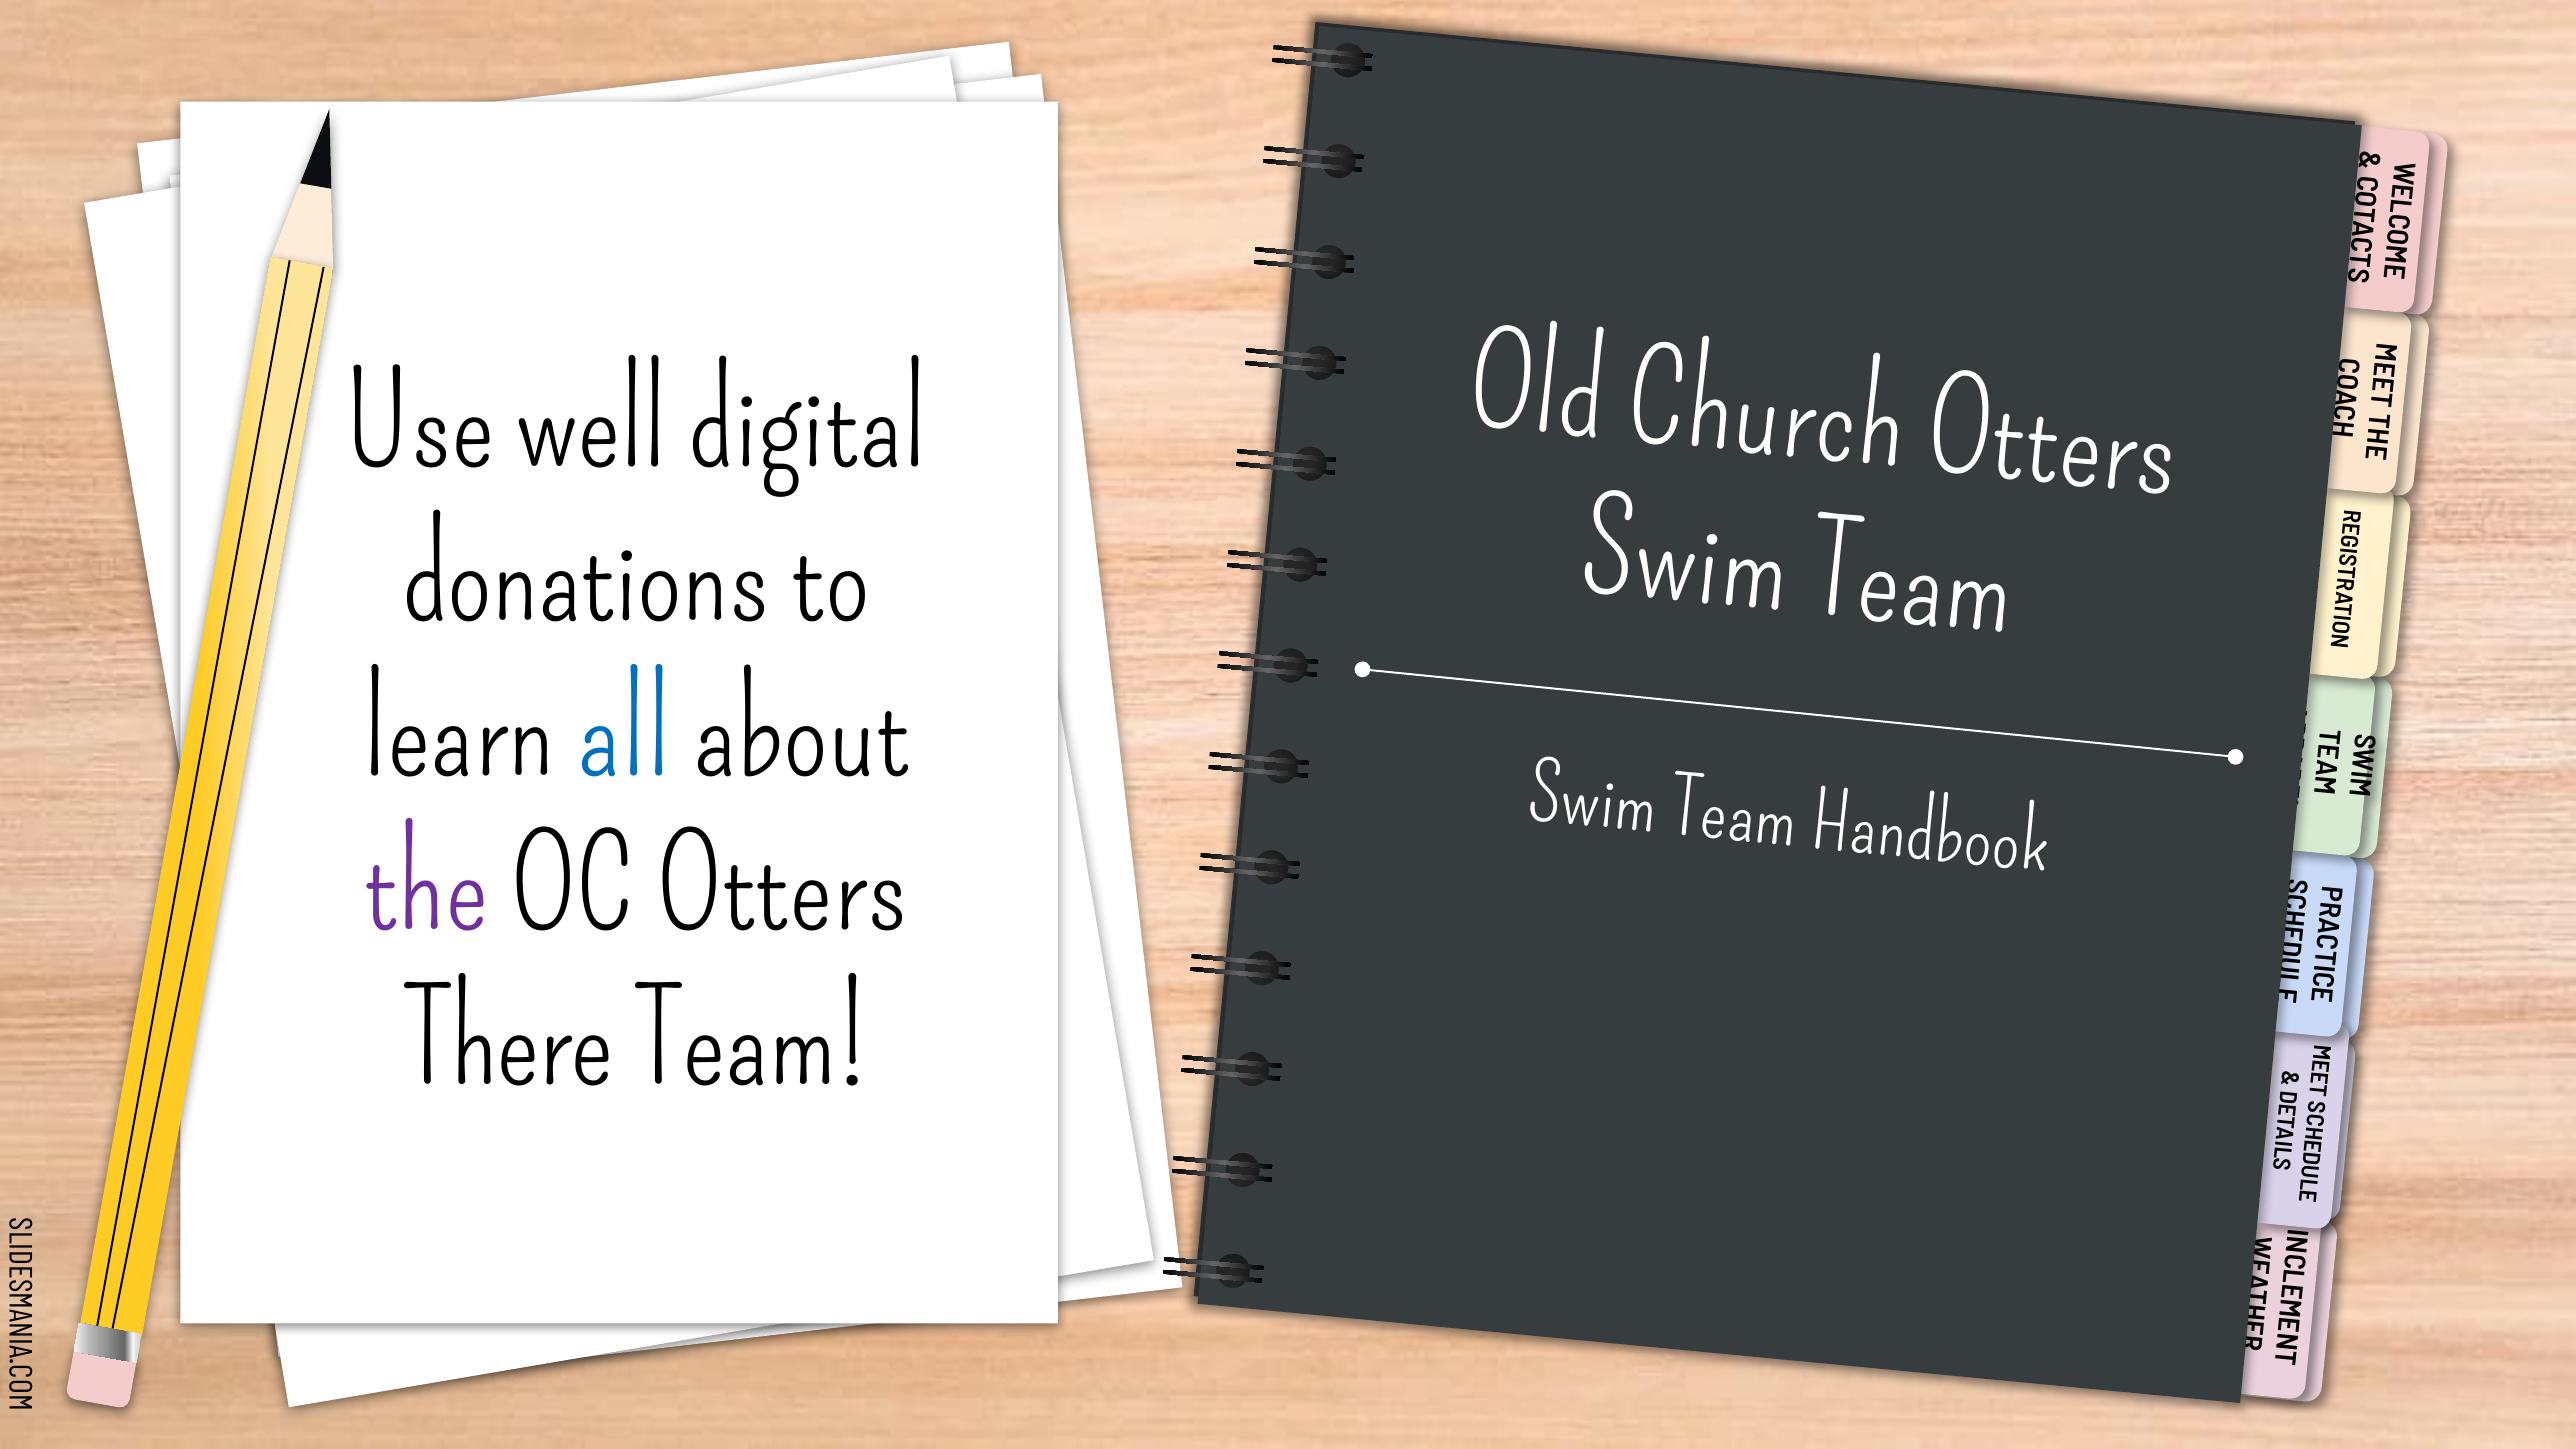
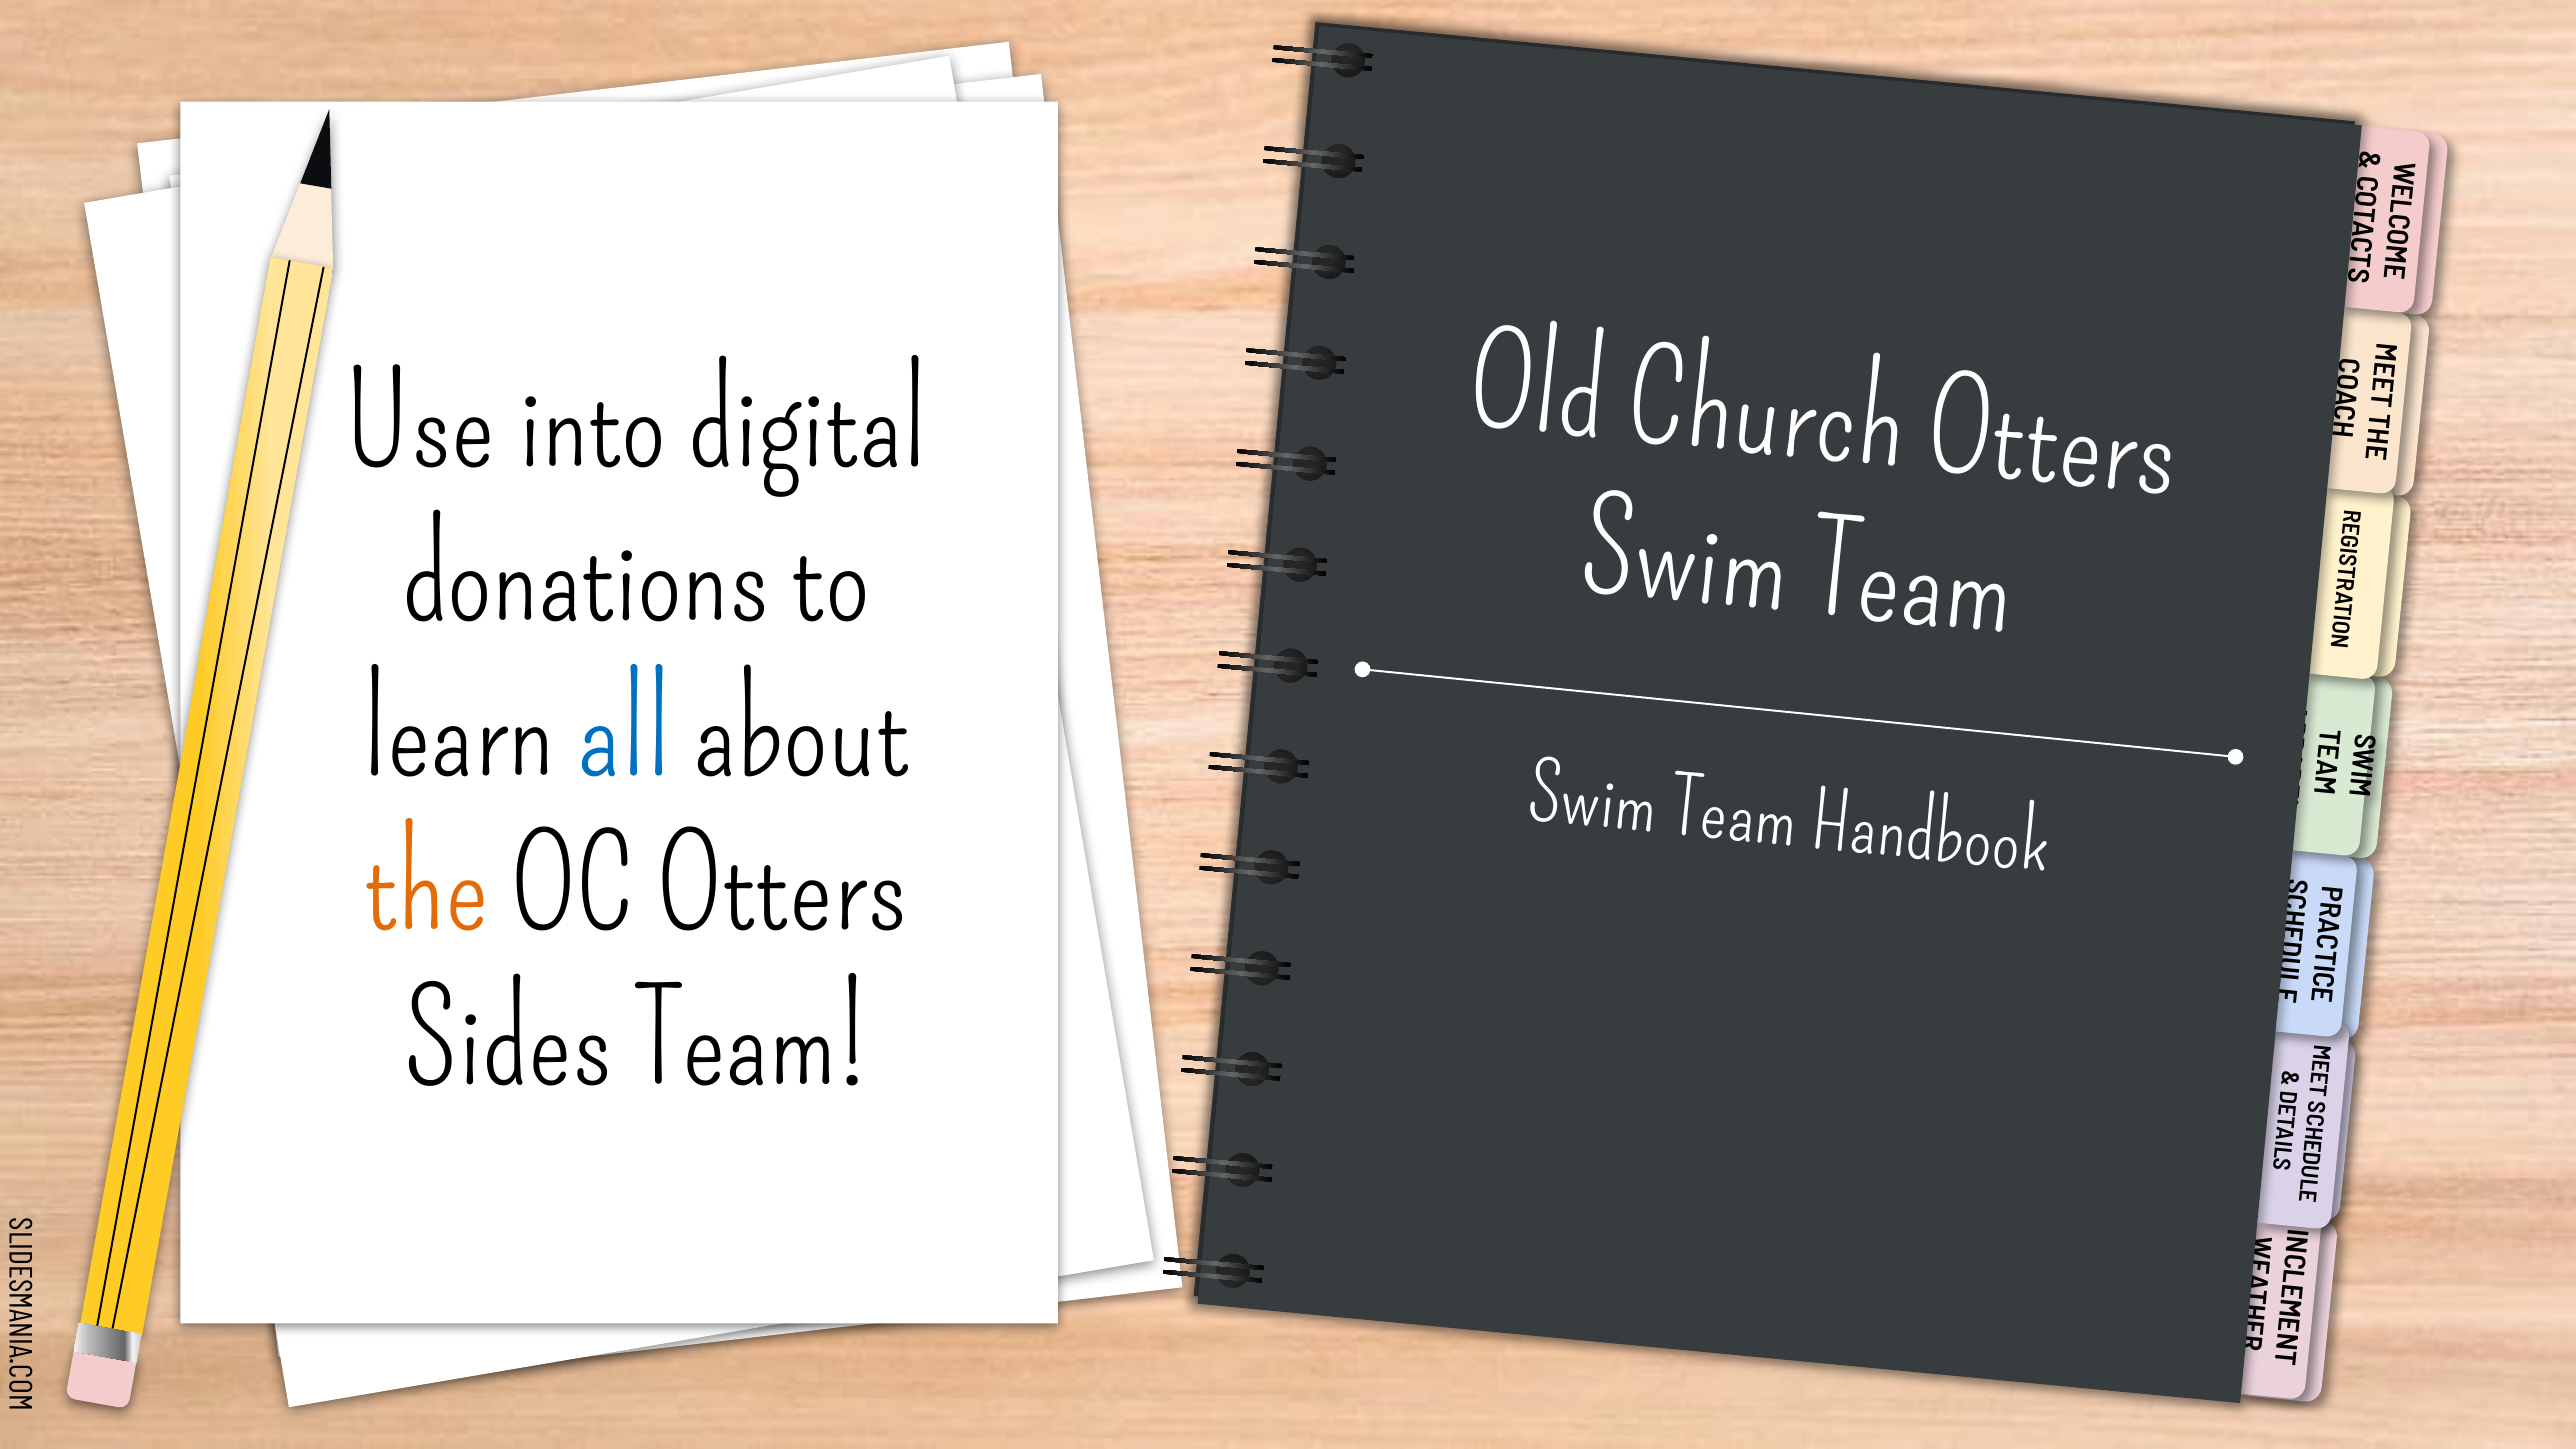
well: well -> into
the colour: purple -> orange
There: There -> Sides
